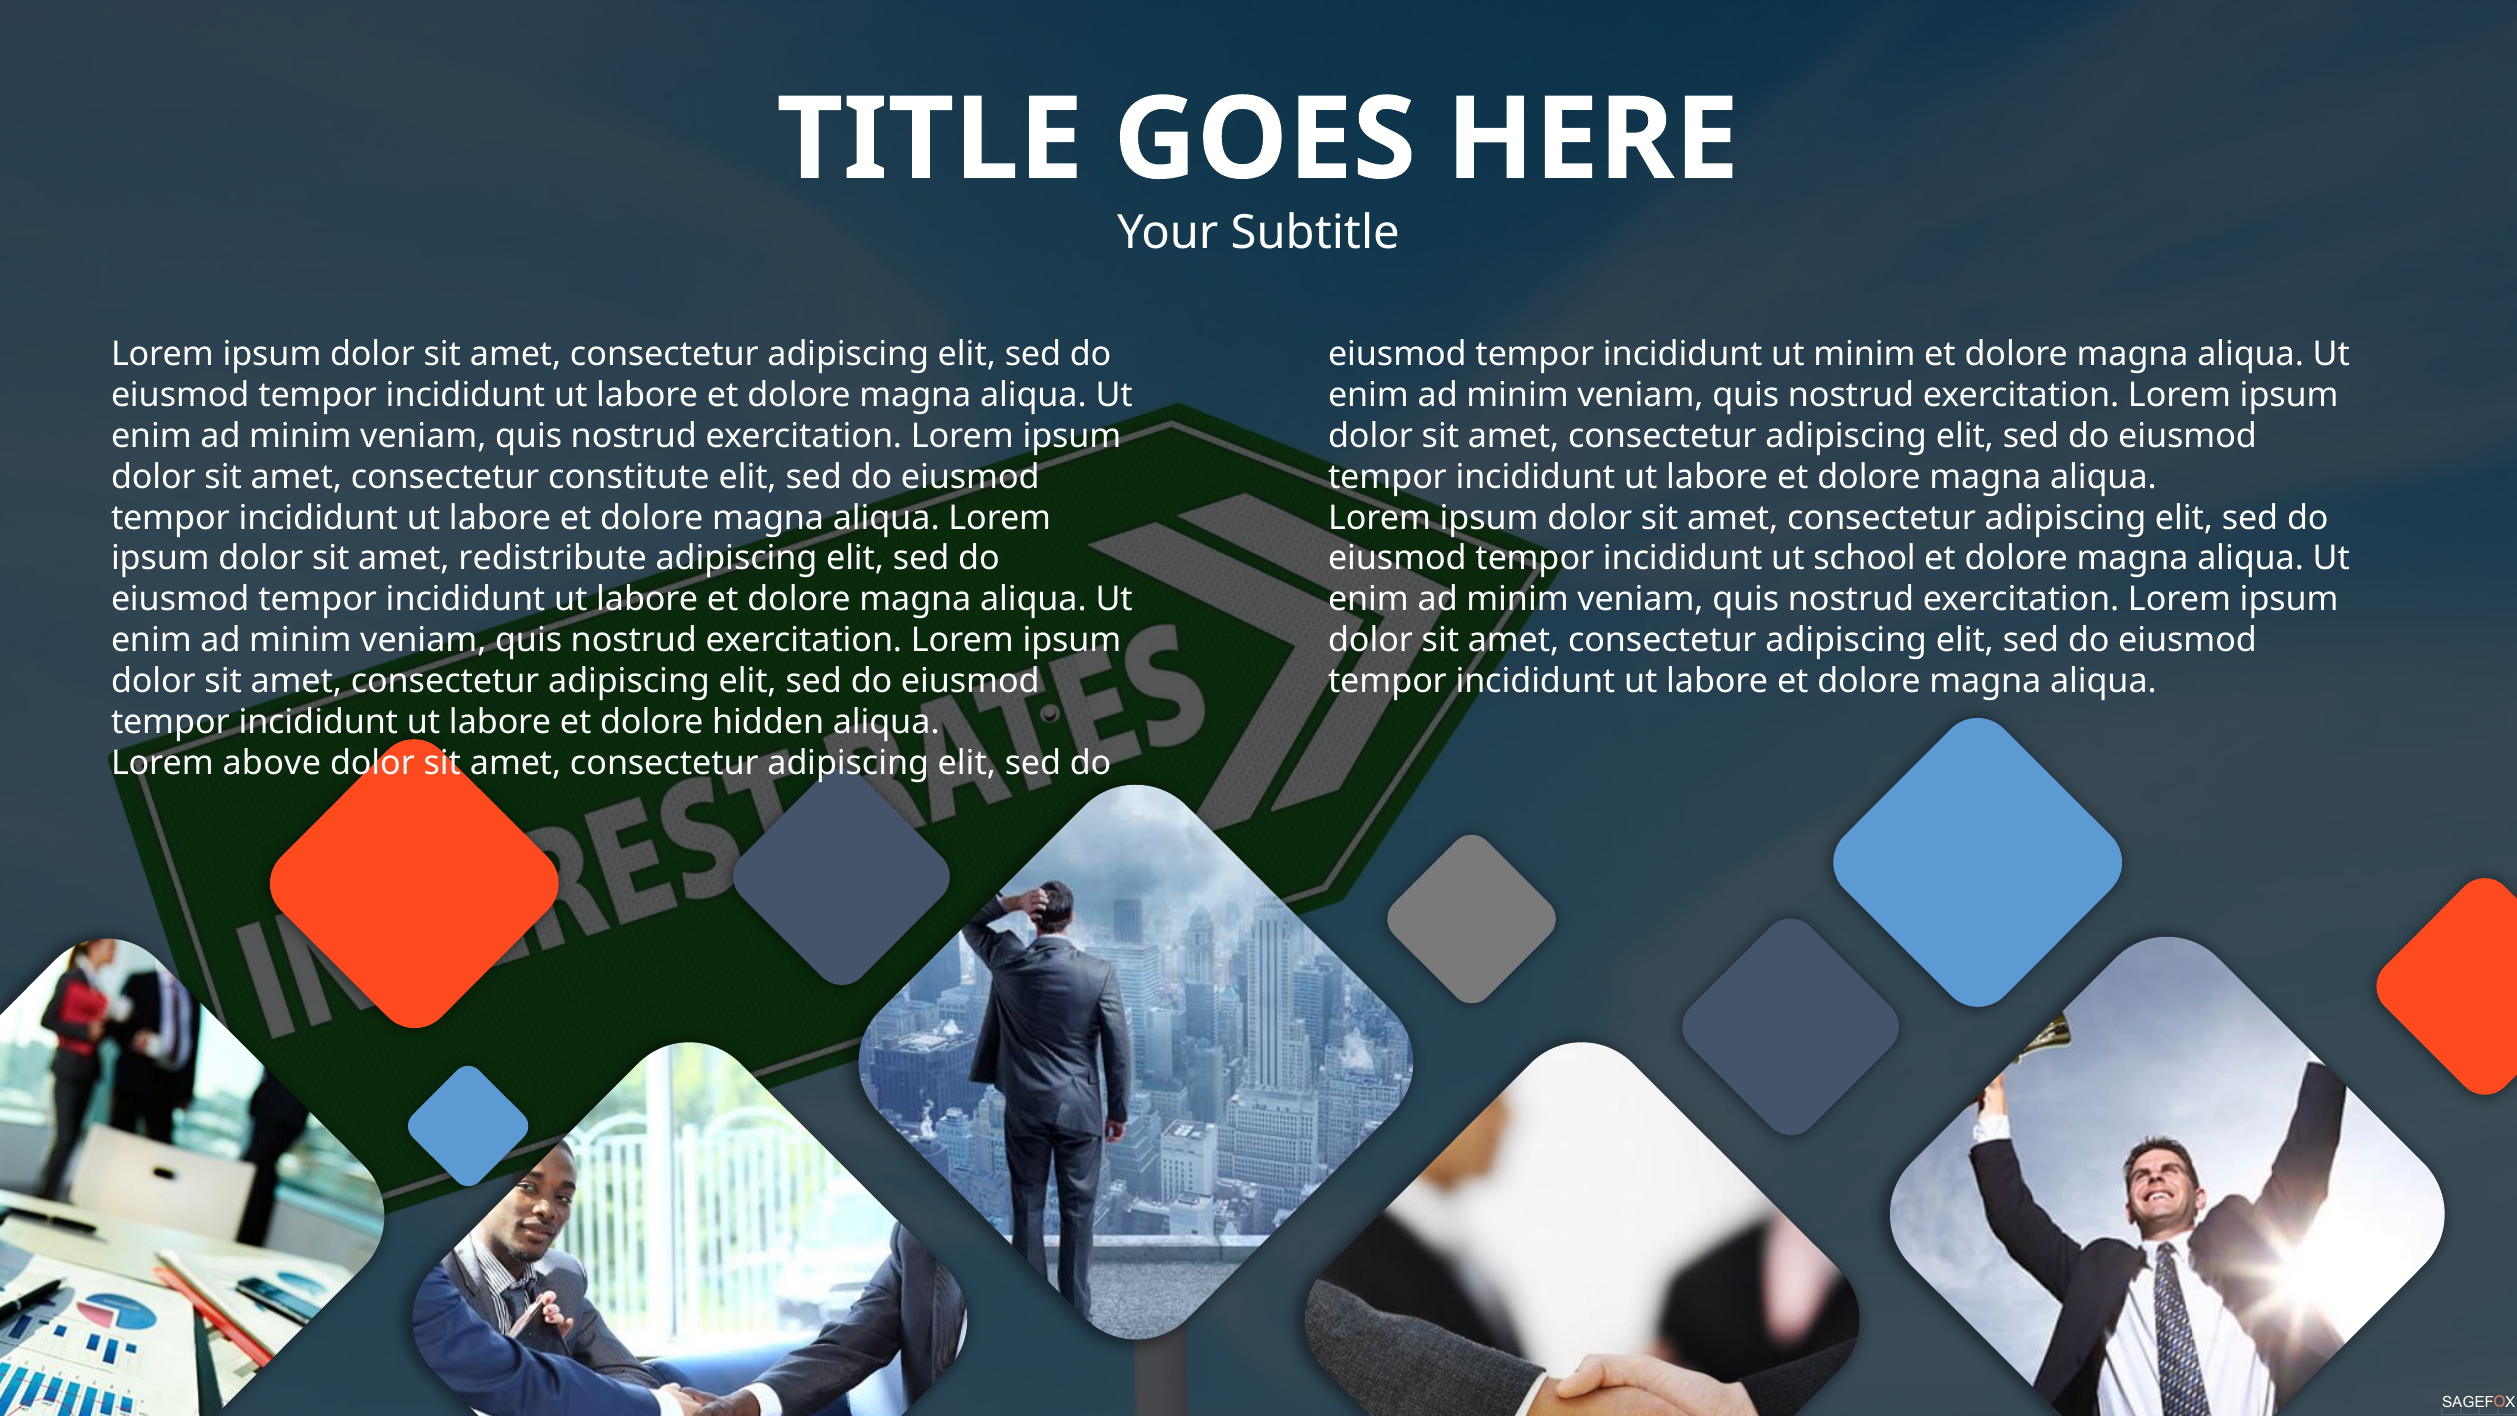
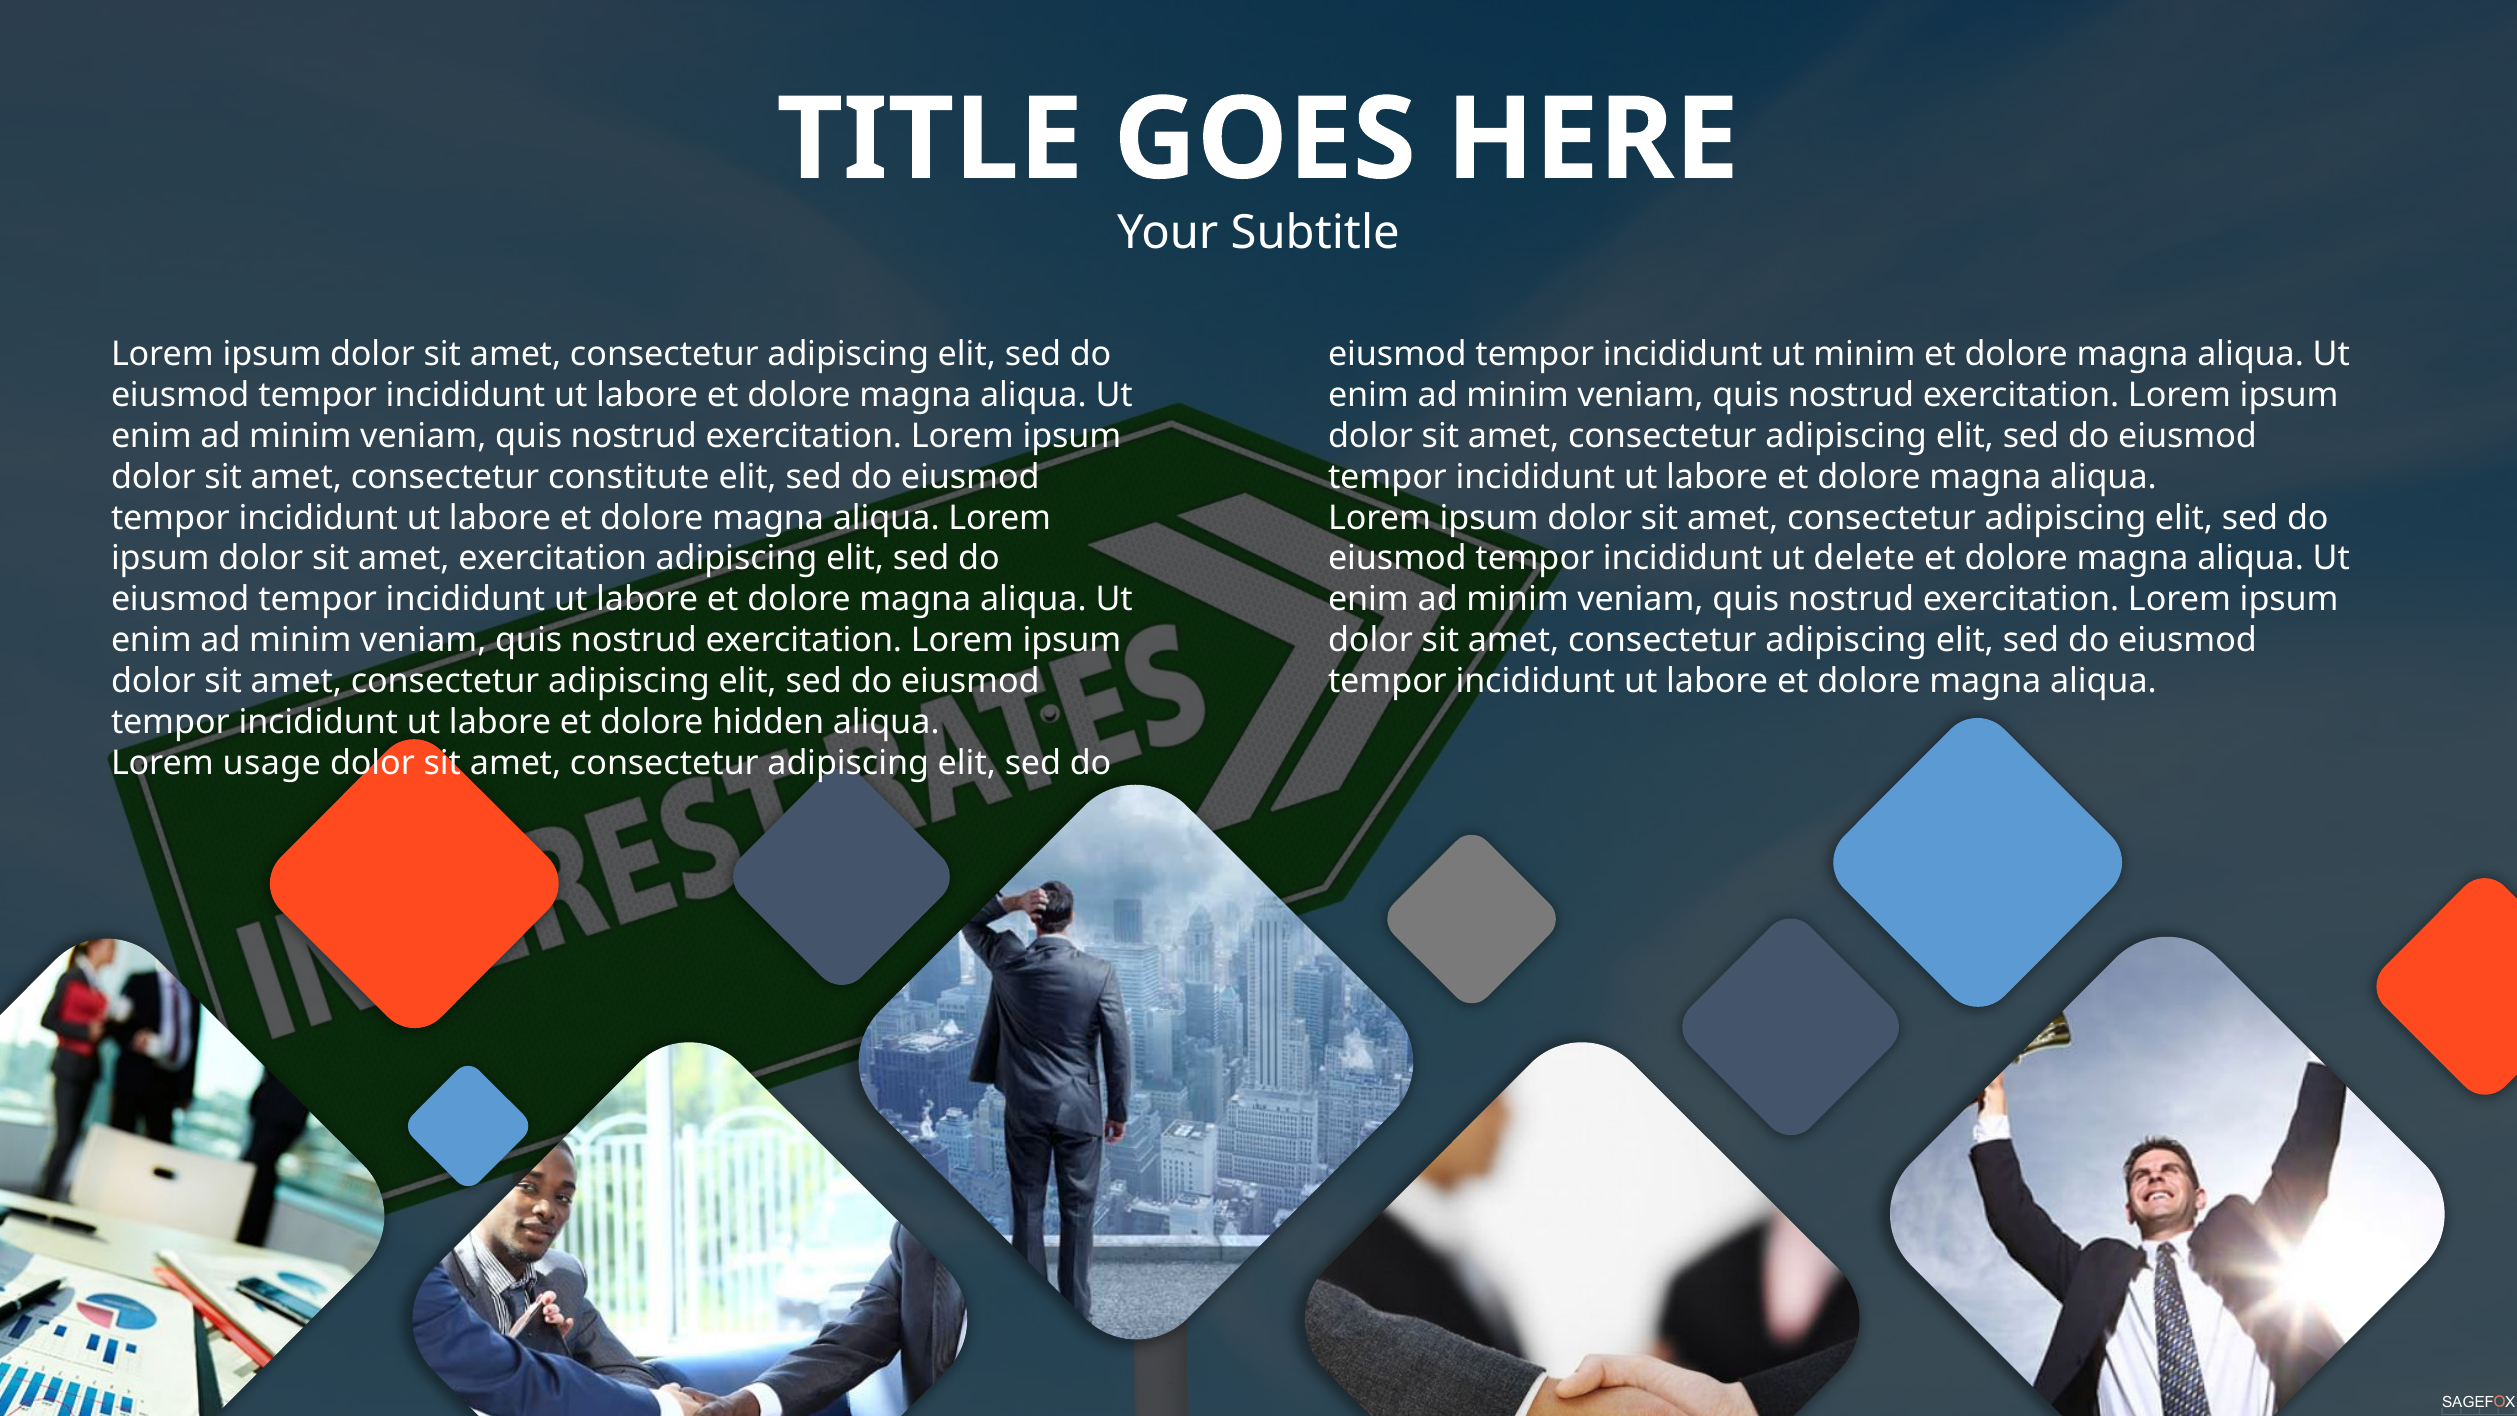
amet redistribute: redistribute -> exercitation
school: school -> delete
above: above -> usage
